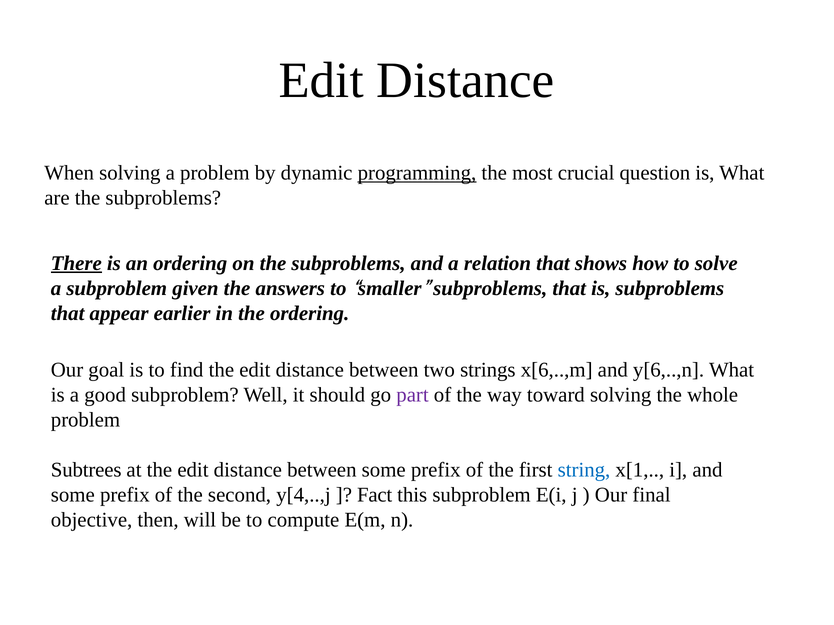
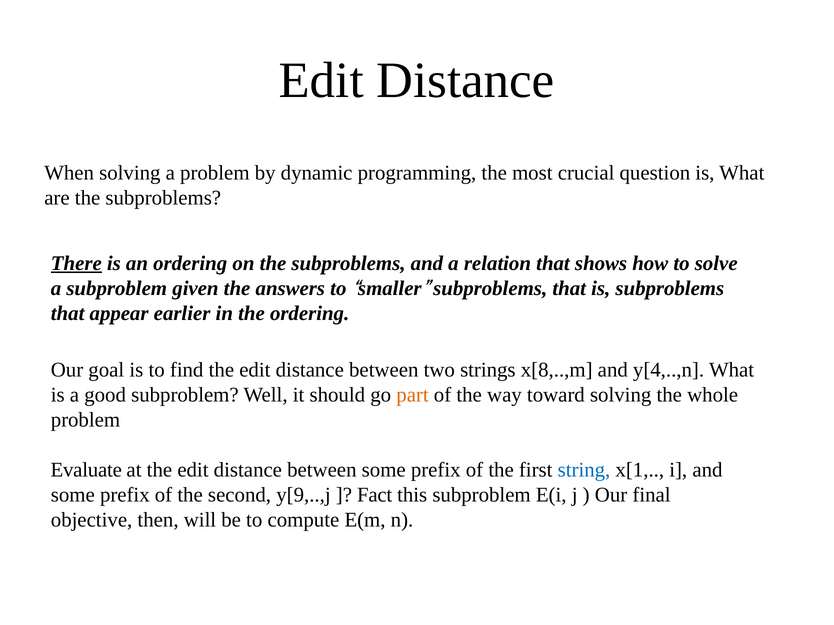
programming underline: present -> none
x[6,..,m: x[6,..,m -> x[8,..,m
y[6,..,n: y[6,..,n -> y[4,..,n
part colour: purple -> orange
Subtrees: Subtrees -> Evaluate
y[4,..,j: y[4,..,j -> y[9,..,j
